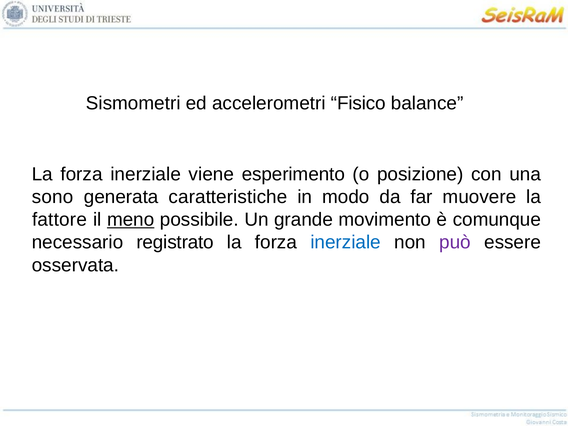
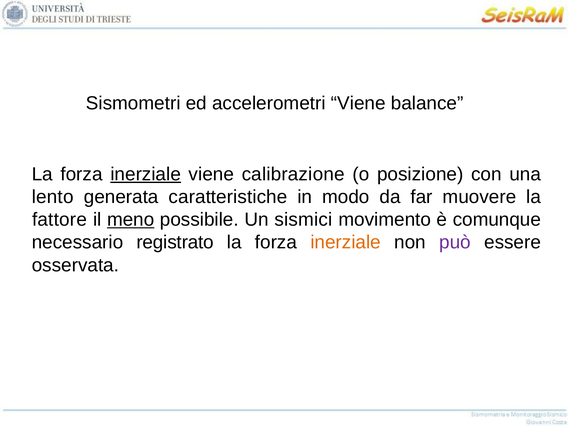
accelerometri Fisico: Fisico -> Viene
inerziale at (146, 174) underline: none -> present
esperimento: esperimento -> calibrazione
sono: sono -> lento
grande: grande -> sismici
inerziale at (346, 242) colour: blue -> orange
